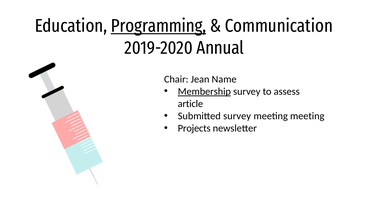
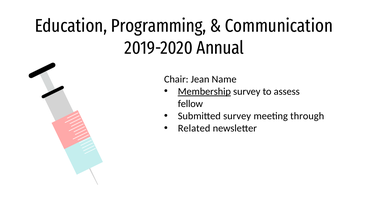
Programming underline: present -> none
article: article -> fellow
meeting meeting: meeting -> through
Projects: Projects -> Related
